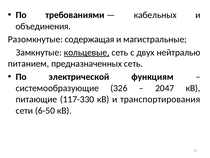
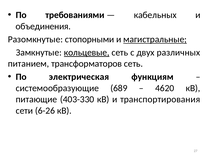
содержащая: содержащая -> стопорными
магистральные underline: none -> present
нейтралью: нейтралью -> различных
предназначенных: предназначенных -> трансформаторов
электрической: электрической -> электрическая
326: 326 -> 689
2047: 2047 -> 4620
117-330: 117-330 -> 403-330
6-50: 6-50 -> 6-26
